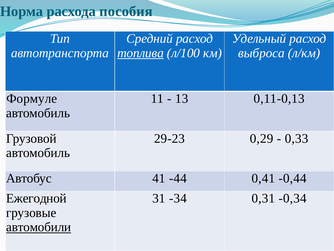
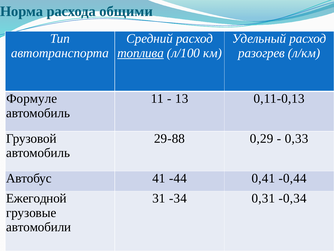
пособия: пособия -> общими
выброса: выброса -> разогрев
29-23: 29-23 -> 29-88
автомобили underline: present -> none
